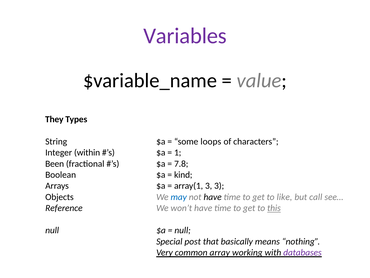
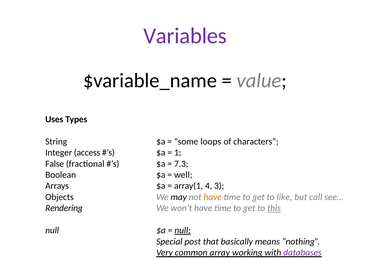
They: They -> Uses
within: within -> access
Been: Been -> False
7.8: 7.8 -> 7.3
kind: kind -> well
array(1 3: 3 -> 4
may colour: blue -> black
have at (213, 197) colour: black -> orange
Reference: Reference -> Rendering
null at (183, 230) underline: none -> present
